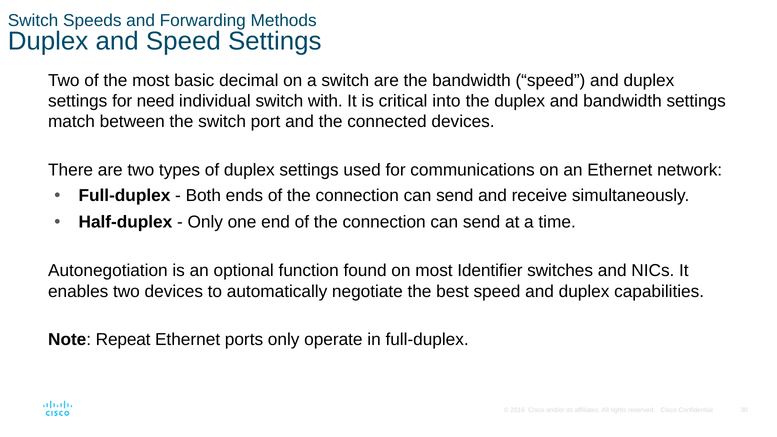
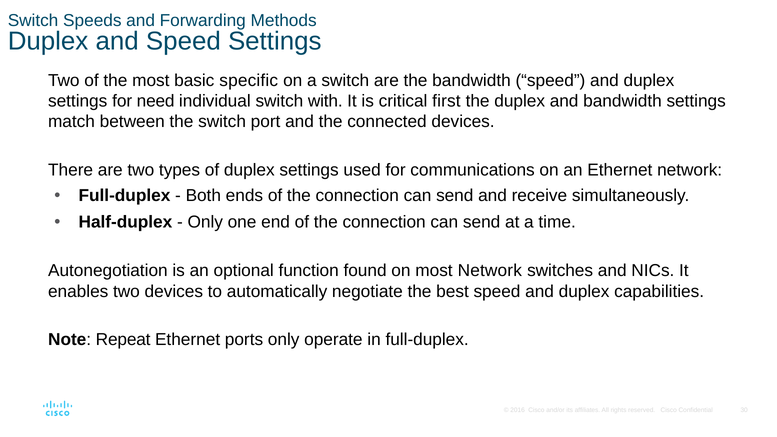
decimal: decimal -> specific
into: into -> first
most Identifier: Identifier -> Network
